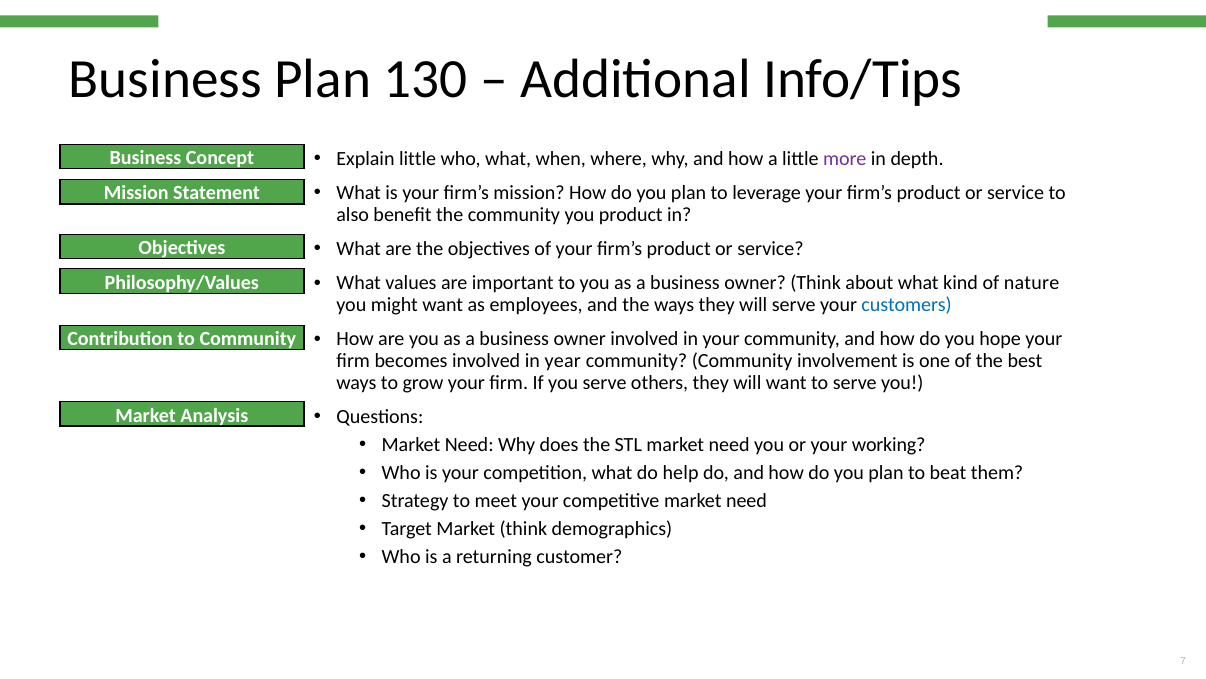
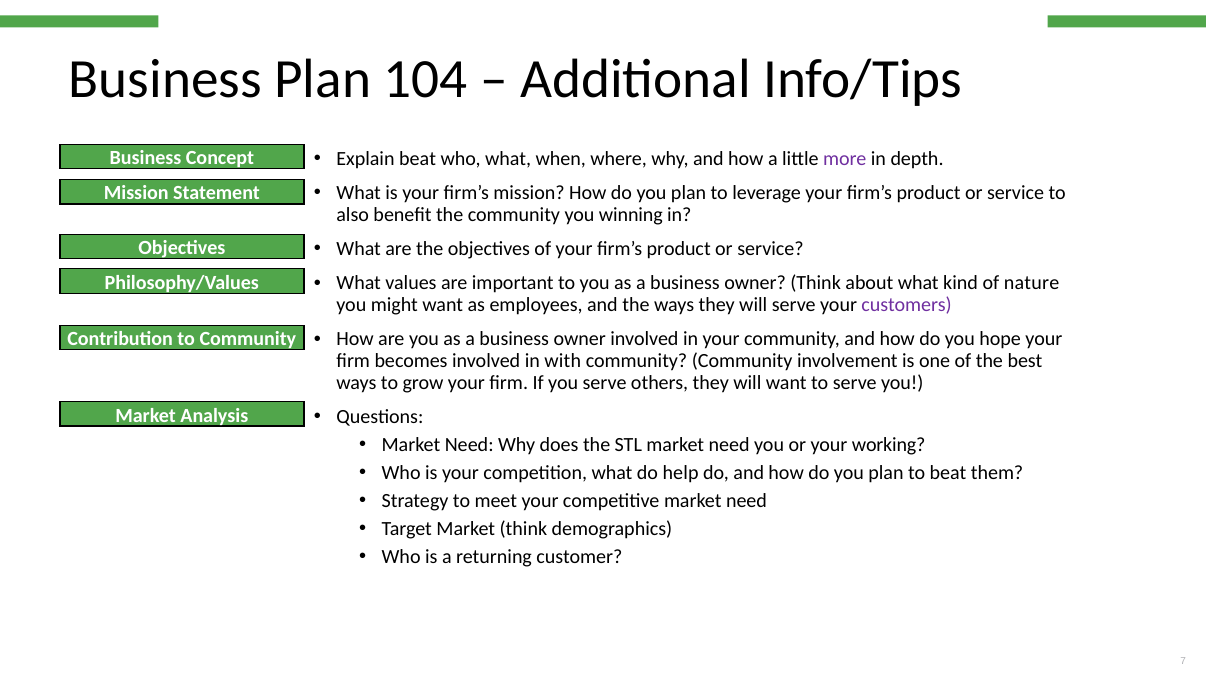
130: 130 -> 104
Explain little: little -> beat
you product: product -> winning
customers colour: blue -> purple
year: year -> with
